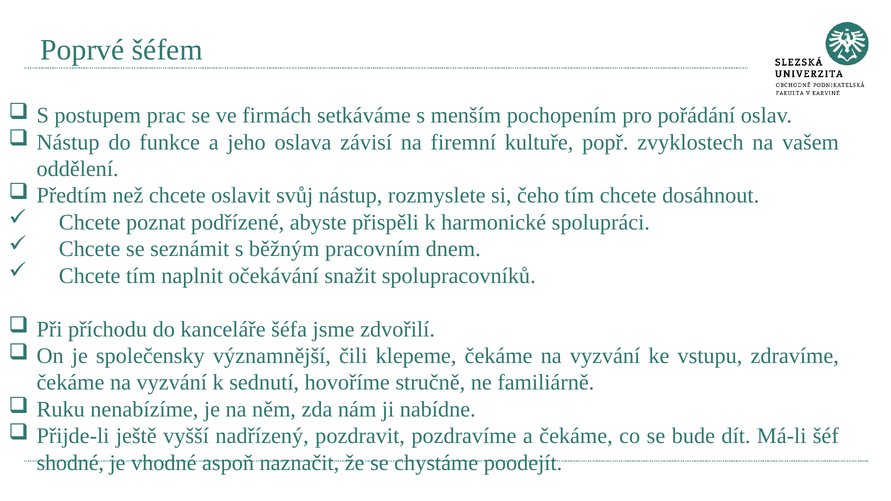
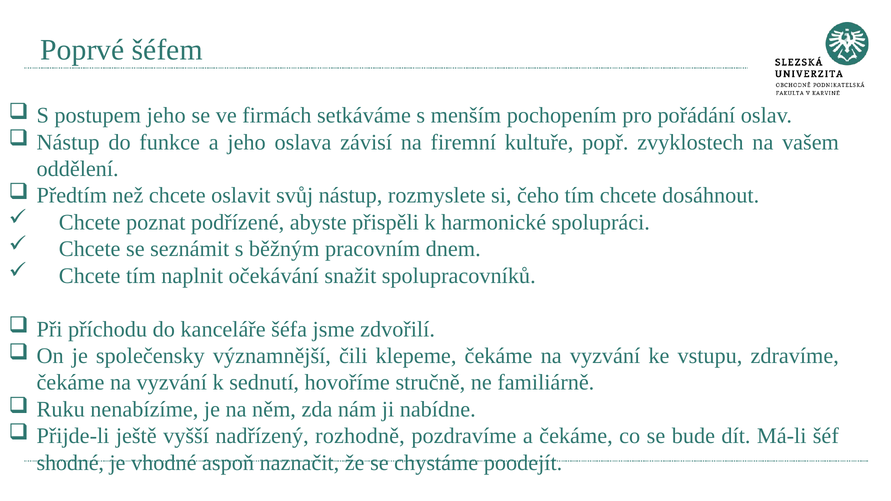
postupem prac: prac -> jeho
pozdravit: pozdravit -> rozhodně
